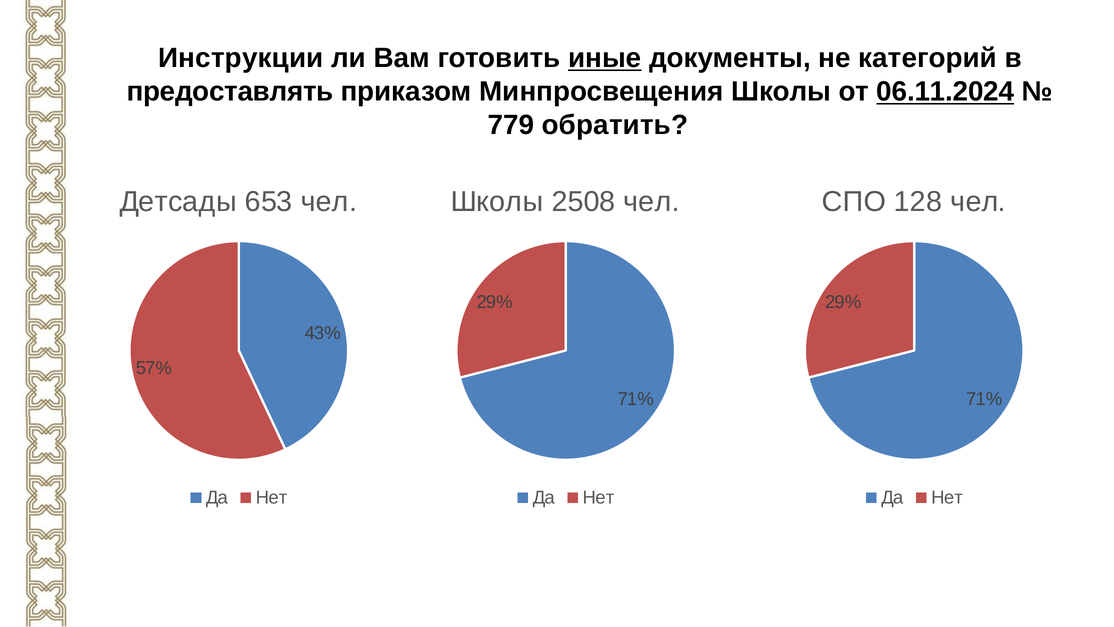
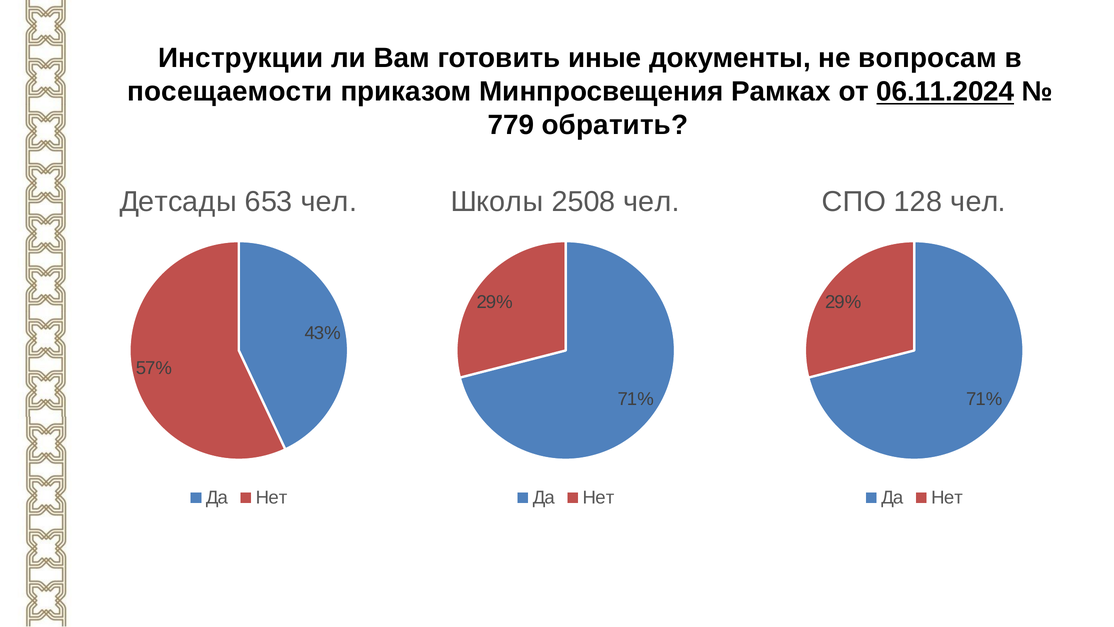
иные underline: present -> none
категорий: категорий -> вопросам
предоставлять: предоставлять -> посещаемости
Минпросвещения Школы: Школы -> Рамках
